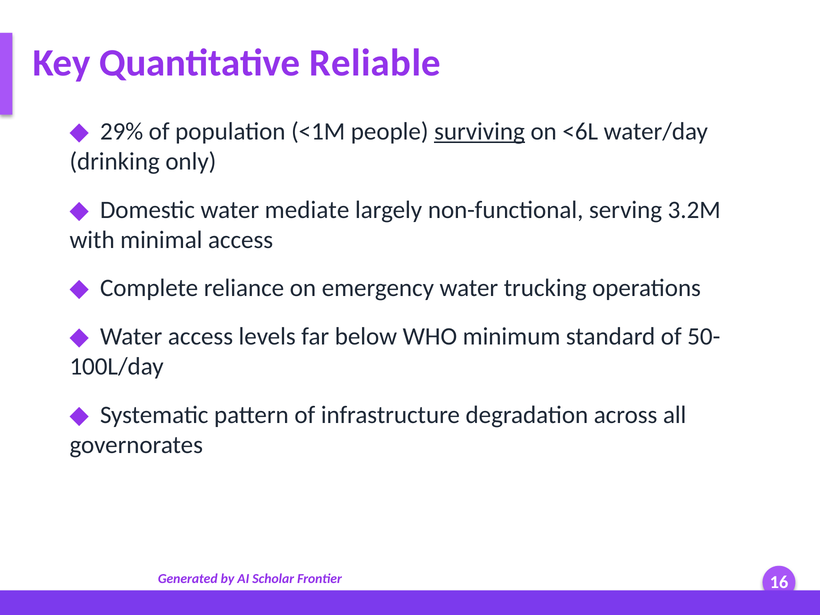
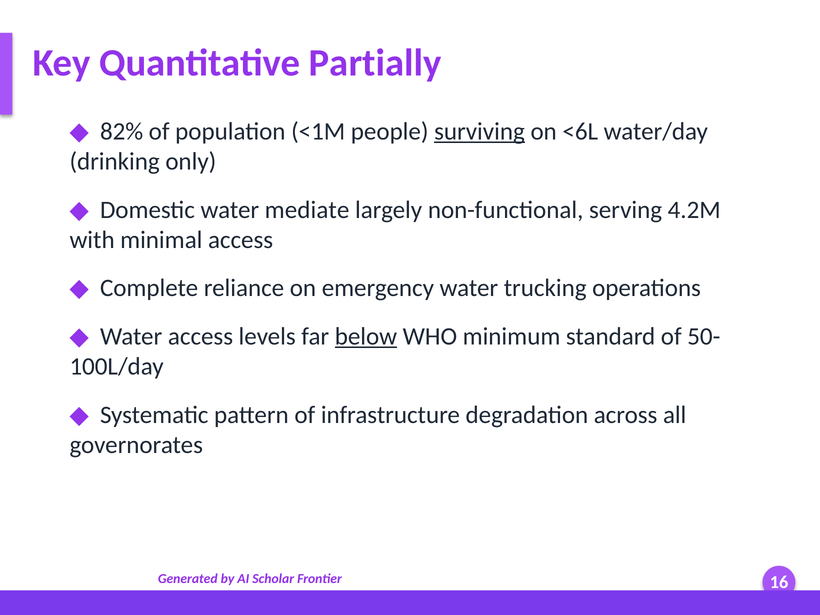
Reliable: Reliable -> Partially
29%: 29% -> 82%
3.2M: 3.2M -> 4.2M
below underline: none -> present
